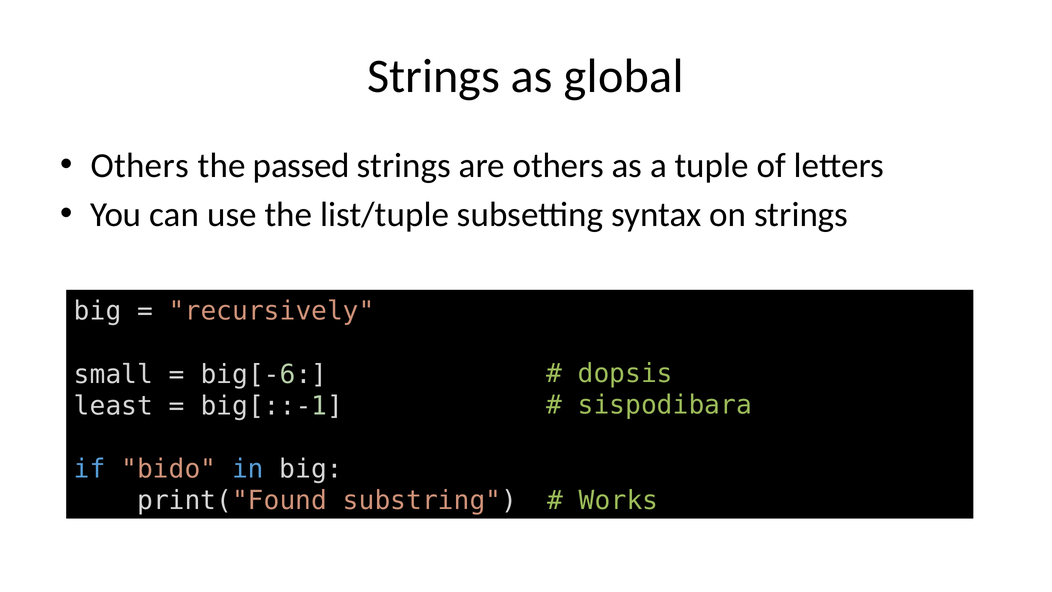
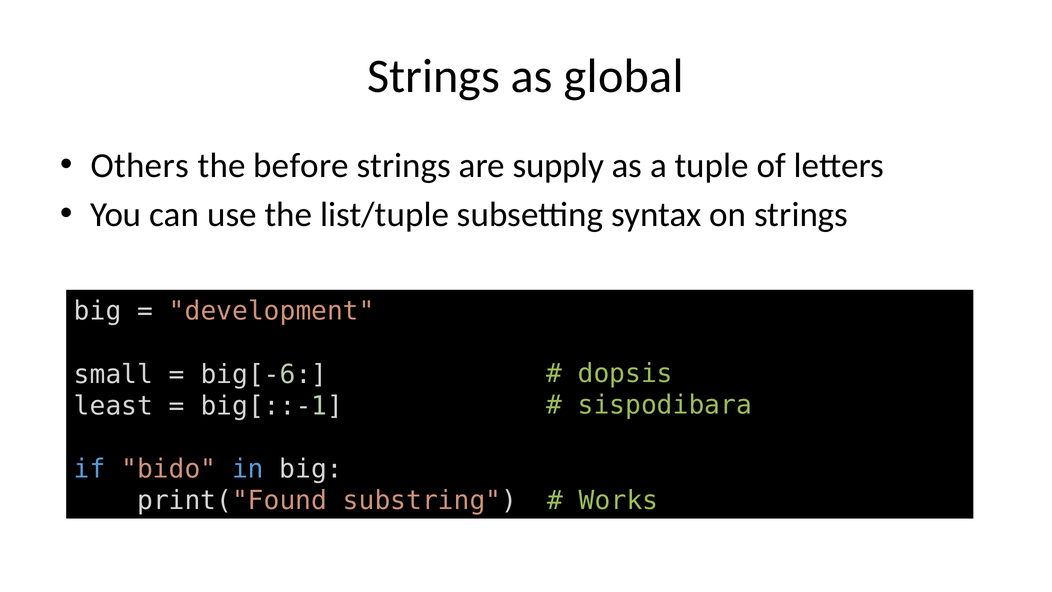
passed: passed -> before
are others: others -> supply
recursively: recursively -> development
